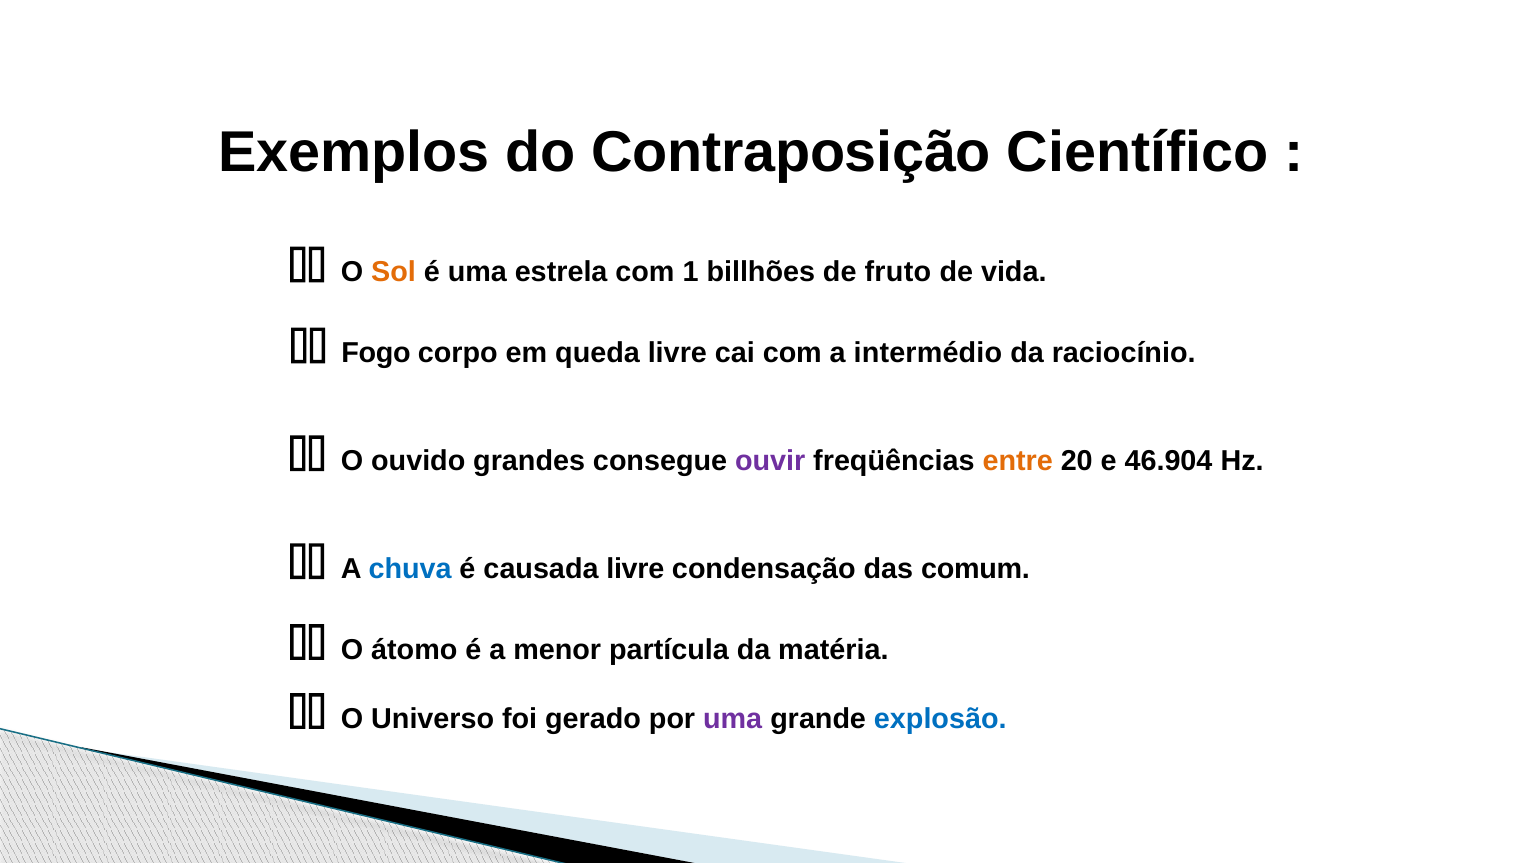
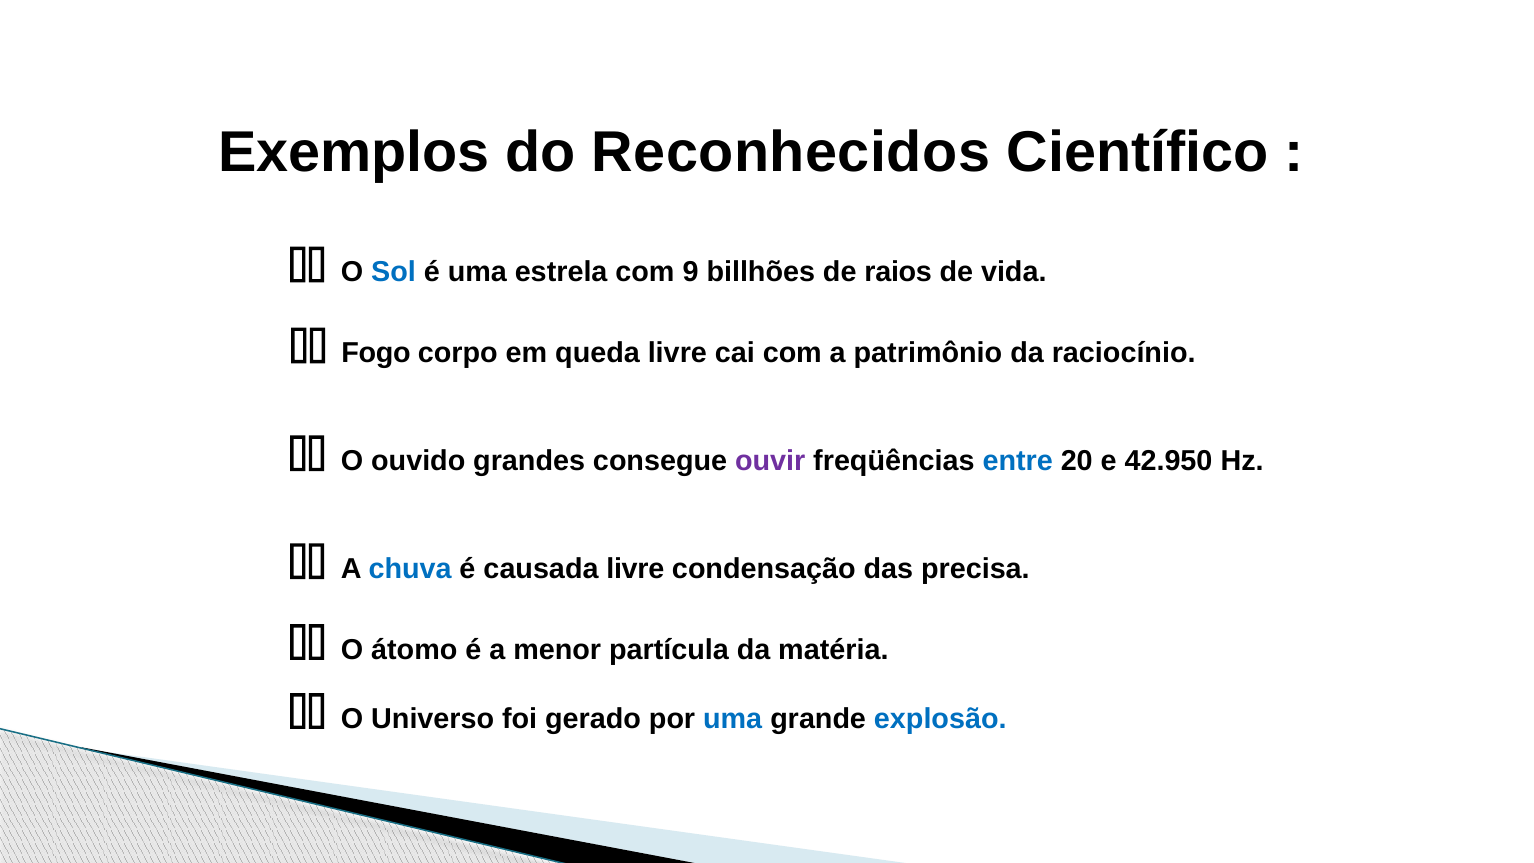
Contraposição: Contraposição -> Reconhecidos
Sol colour: orange -> blue
1: 1 -> 9
fruto: fruto -> raios
intermédio: intermédio -> patrimônio
entre colour: orange -> blue
46.904: 46.904 -> 42.950
comum: comum -> precisa
uma at (733, 718) colour: purple -> blue
